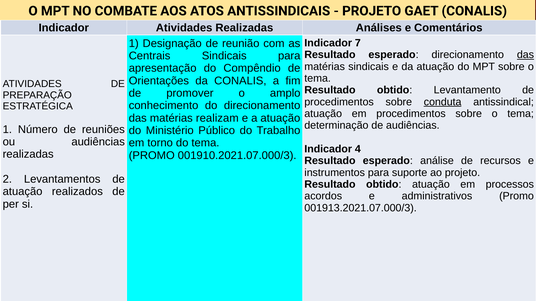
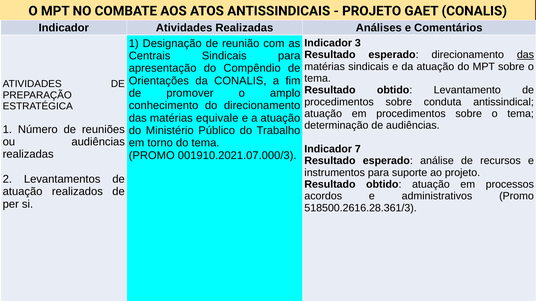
7: 7 -> 3
conduta underline: present -> none
realizam: realizam -> equivale
4: 4 -> 7
001913.2021.07.000/3: 001913.2021.07.000/3 -> 518500.2616.28.361/3
